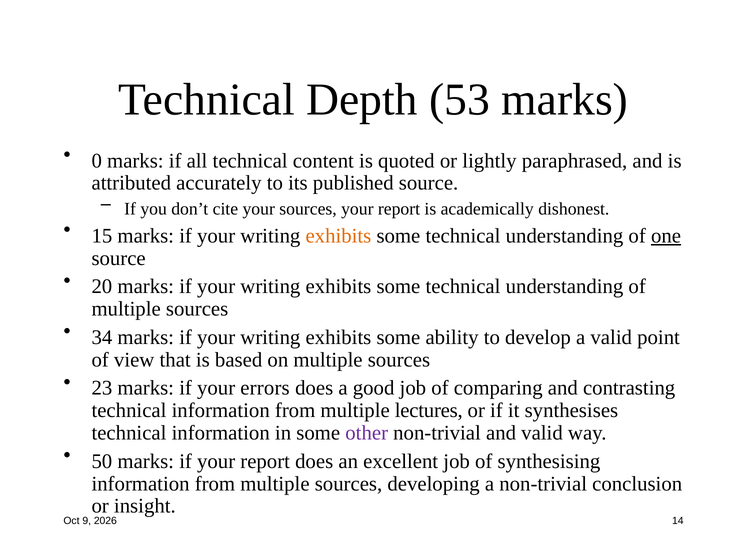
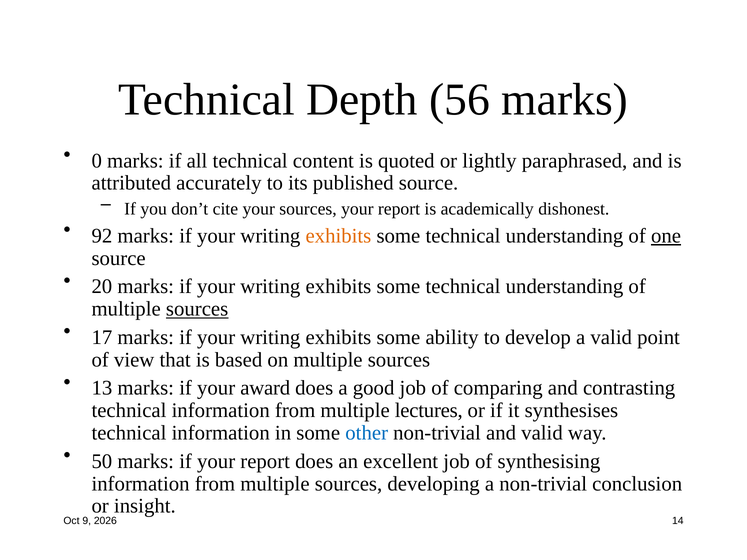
53: 53 -> 56
15: 15 -> 92
sources at (197, 309) underline: none -> present
34: 34 -> 17
23: 23 -> 13
errors: errors -> award
other colour: purple -> blue
